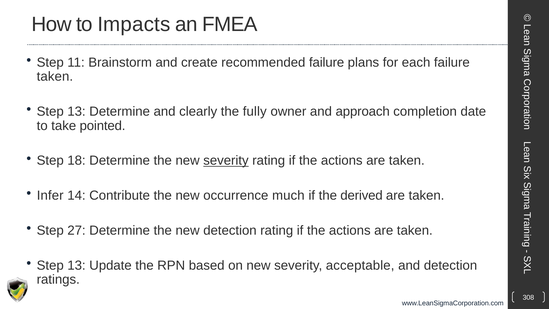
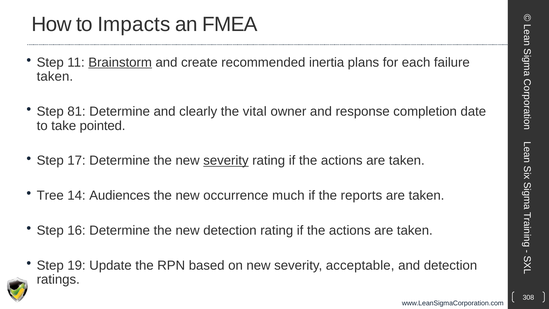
Brainstorm underline: none -> present
recommended failure: failure -> inertia
13 at (77, 111): 13 -> 81
fully: fully -> vital
approach: approach -> response
18: 18 -> 17
Infer: Infer -> Tree
Contribute: Contribute -> Audiences
derived: derived -> reports
27: 27 -> 16
13 at (77, 265): 13 -> 19
